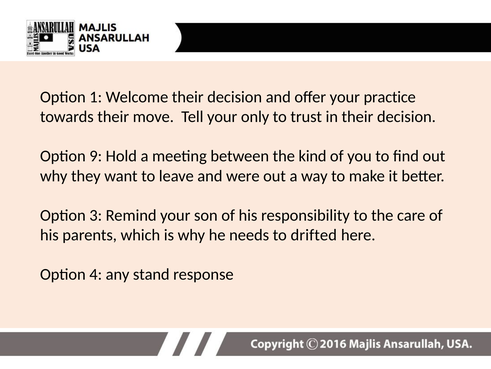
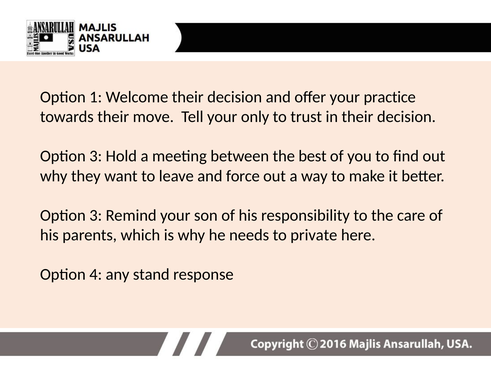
9 at (96, 156): 9 -> 3
kind: kind -> best
were: were -> force
drifted: drifted -> private
